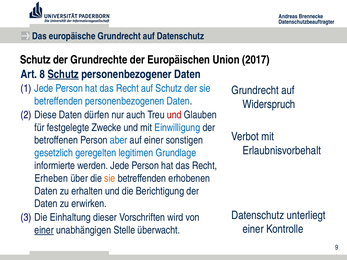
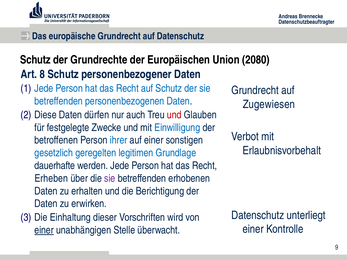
2017: 2017 -> 2080
Schutz at (63, 74) underline: present -> none
Widerspruch: Widerspruch -> Zugewiesen
aber: aber -> ihrer
informierte: informierte -> dauerhafte
sie at (110, 179) colour: orange -> purple
